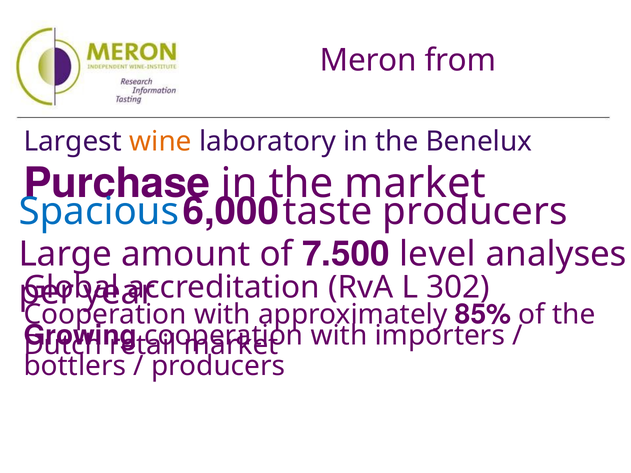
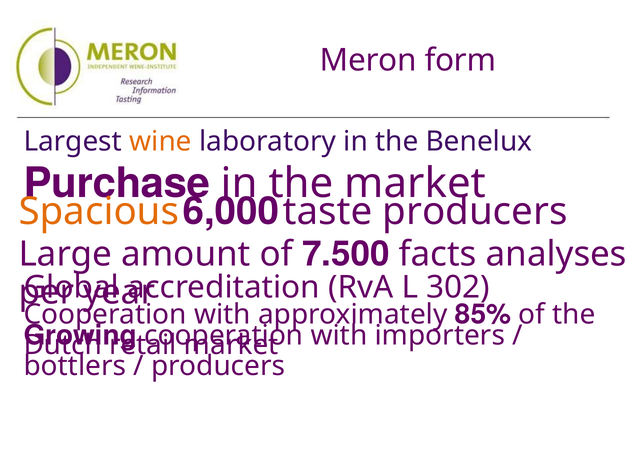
from: from -> form
Spacious colour: blue -> orange
level: level -> facts
